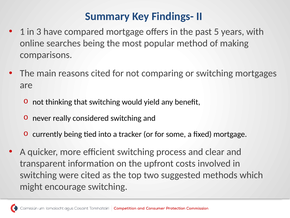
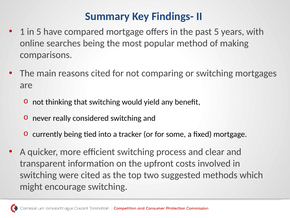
in 3: 3 -> 5
